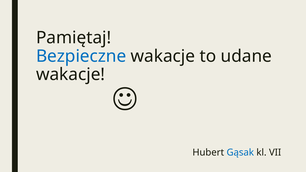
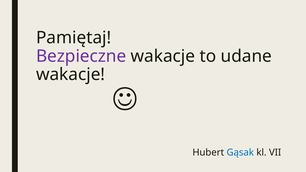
Bezpieczne colour: blue -> purple
